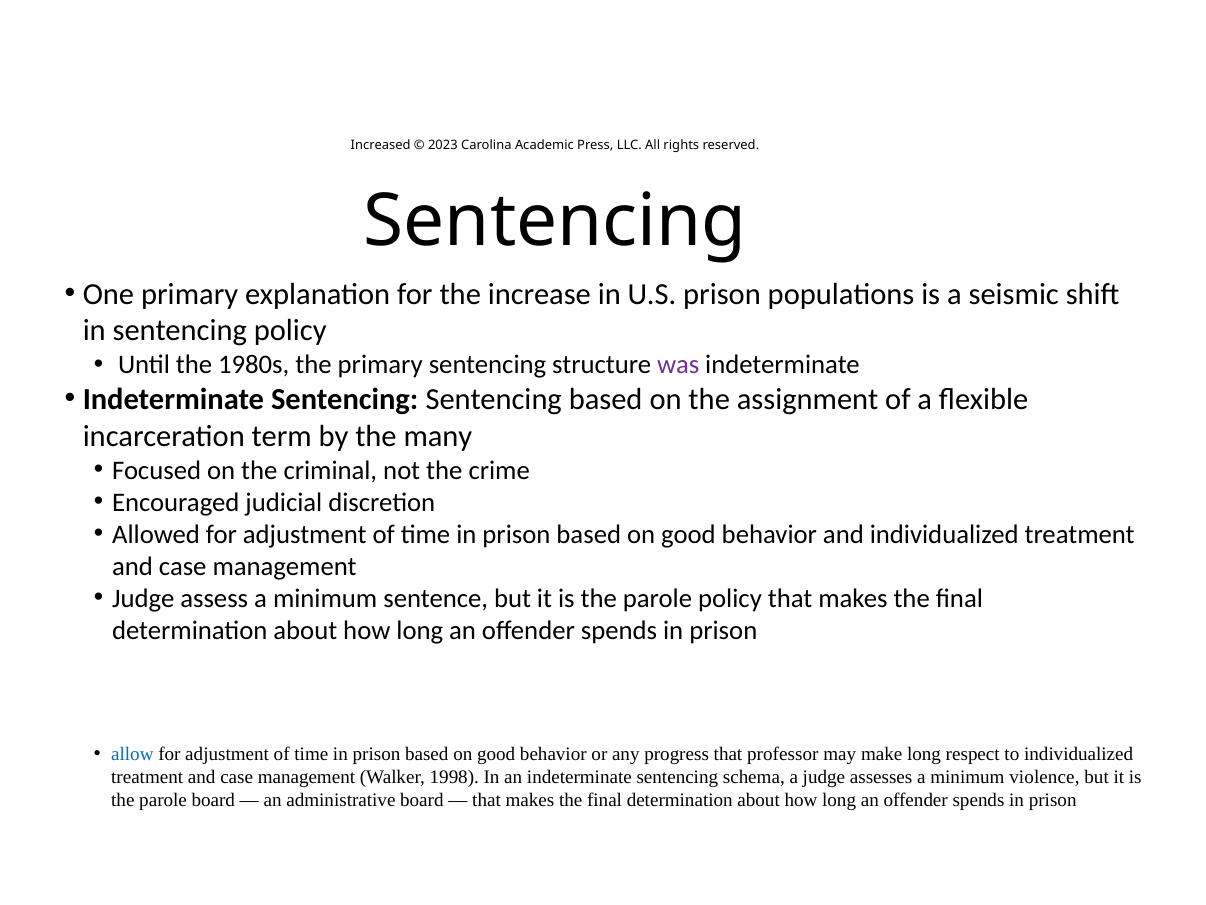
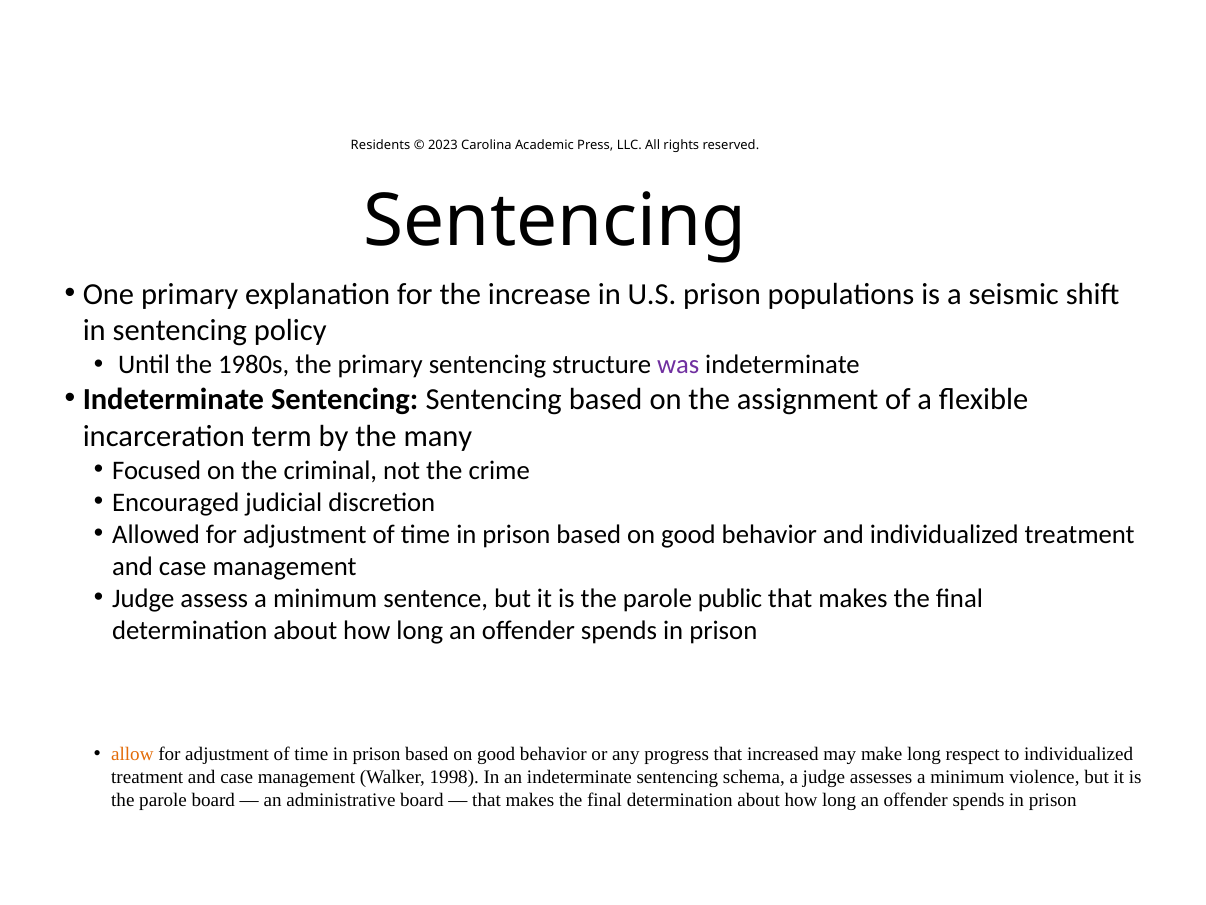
Increased: Increased -> Residents
parole policy: policy -> public
allow colour: blue -> orange
professor: professor -> increased
